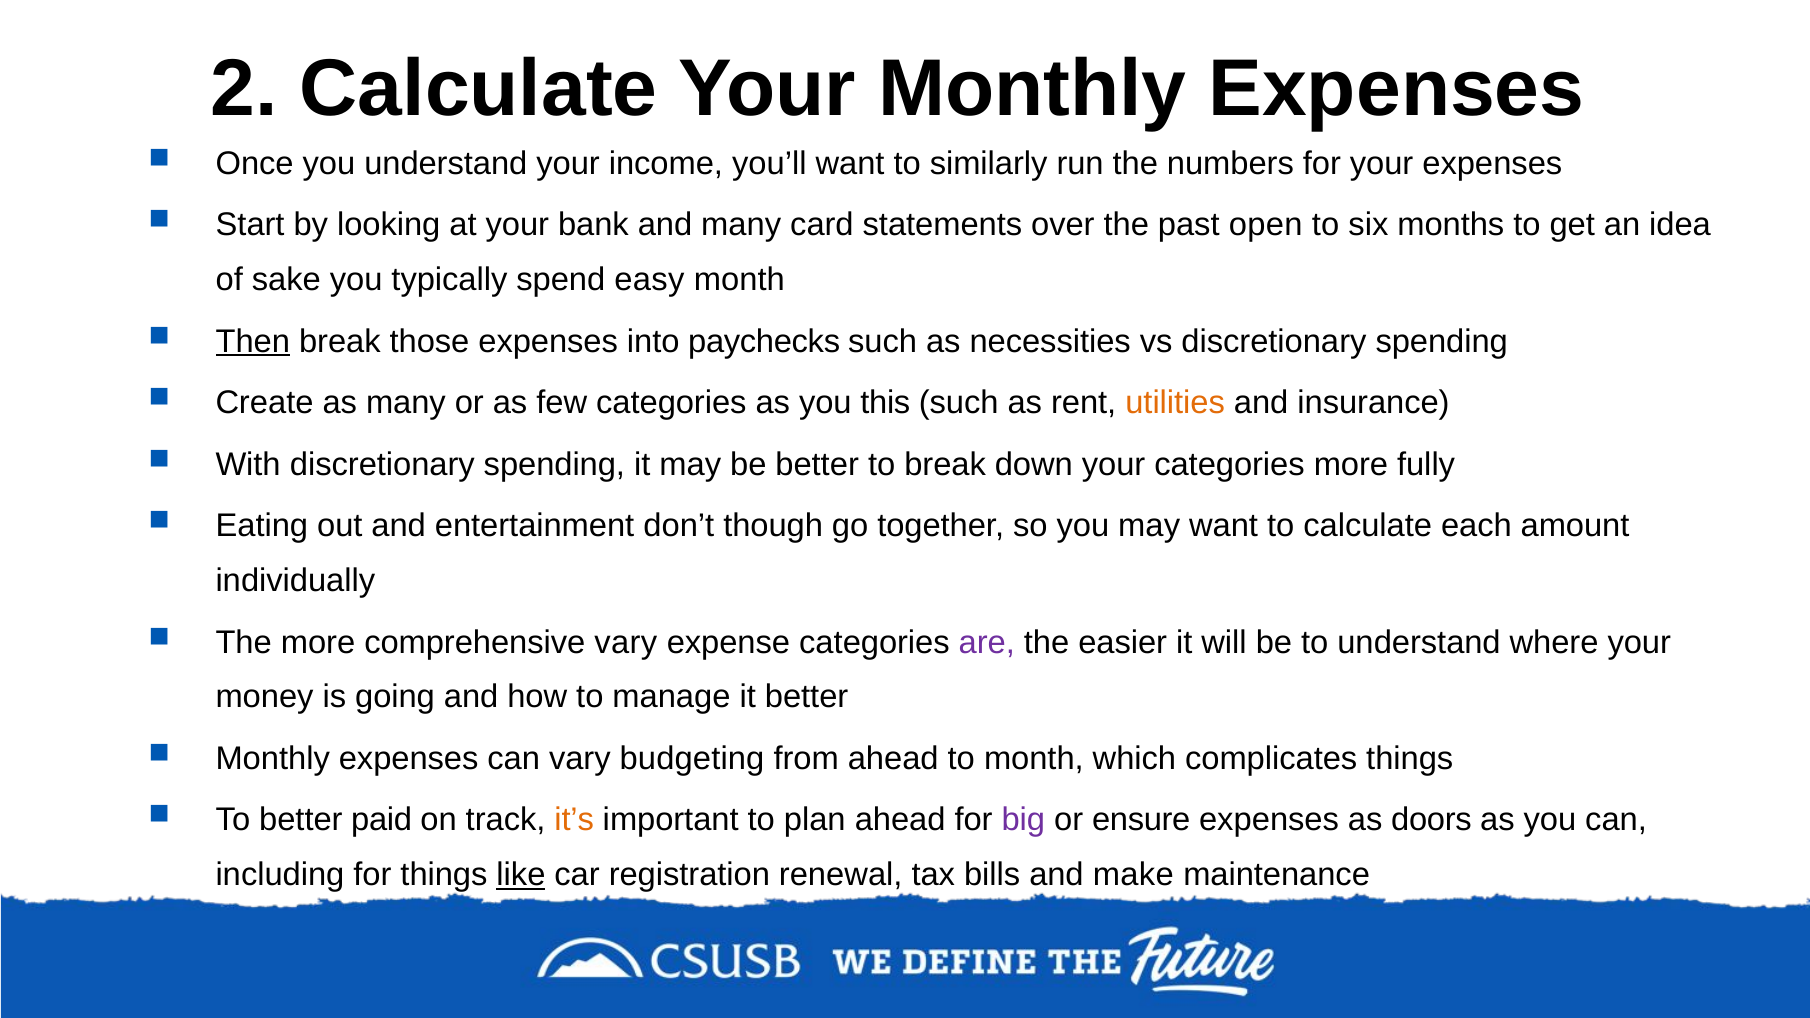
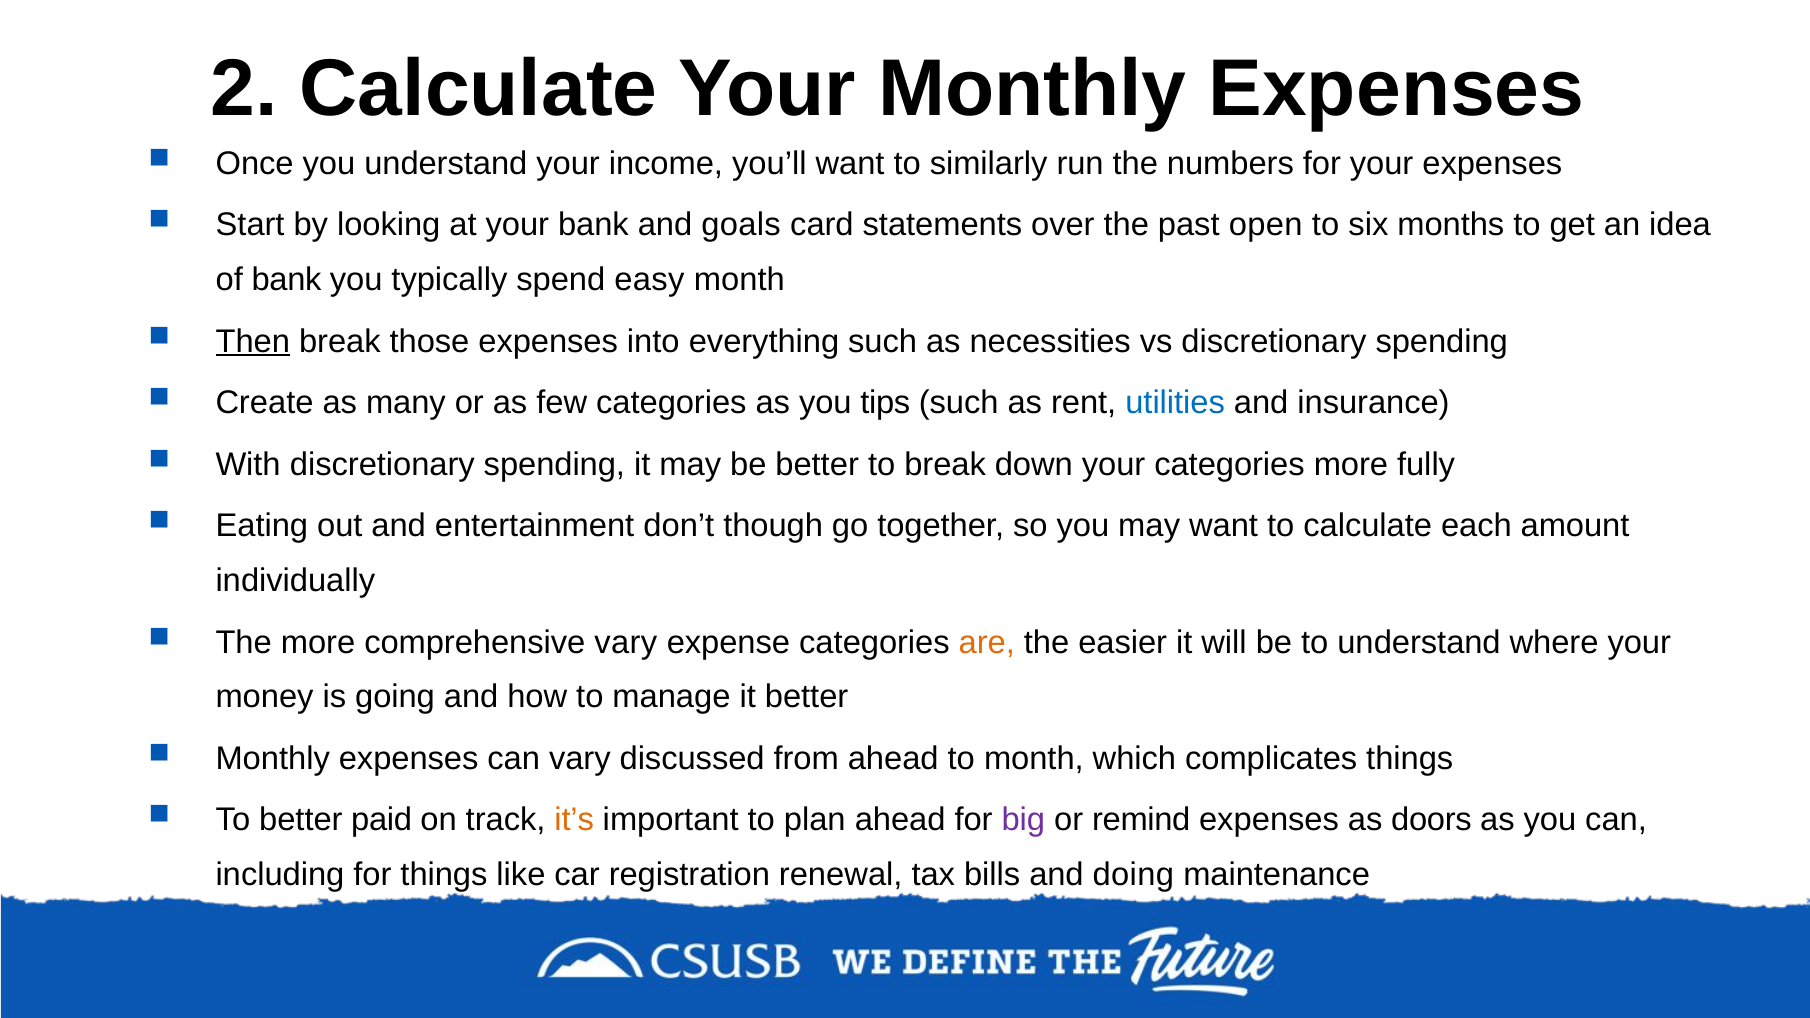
and many: many -> goals
of sake: sake -> bank
paychecks: paychecks -> everything
this: this -> tips
utilities colour: orange -> blue
are colour: purple -> orange
budgeting: budgeting -> discussed
ensure: ensure -> remind
like underline: present -> none
make: make -> doing
